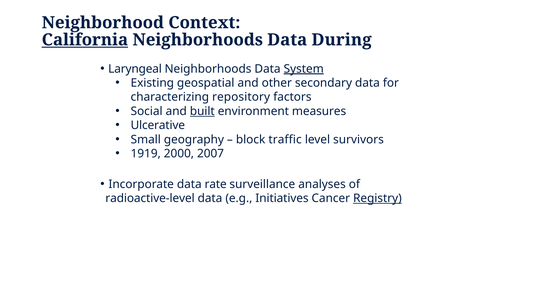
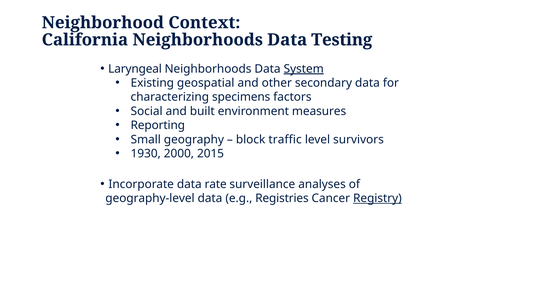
California underline: present -> none
During: During -> Testing
repository: repository -> specimens
built underline: present -> none
Ulcerative: Ulcerative -> Reporting
1919: 1919 -> 1930
2007: 2007 -> 2015
radioactive-level: radioactive-level -> geography-level
Initiatives: Initiatives -> Registries
